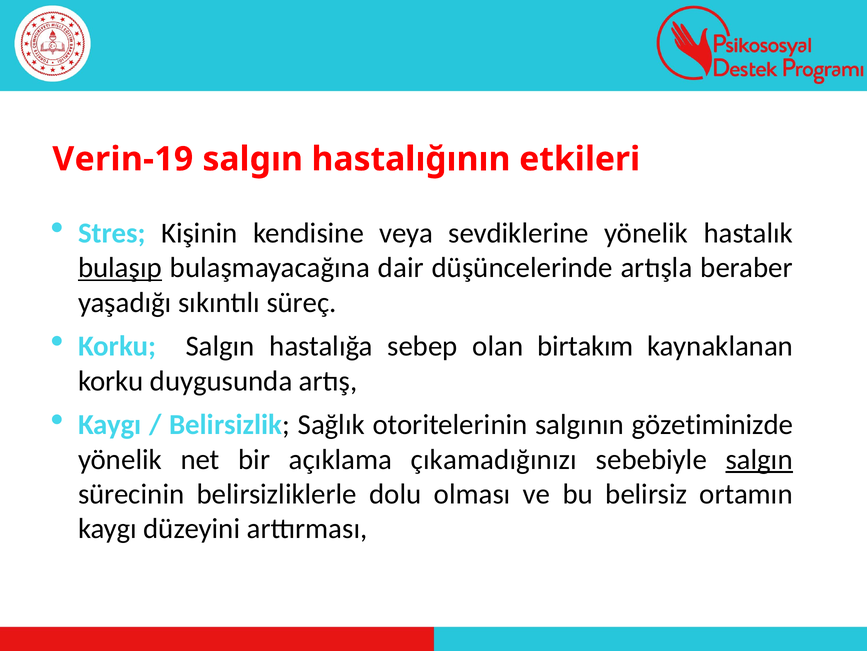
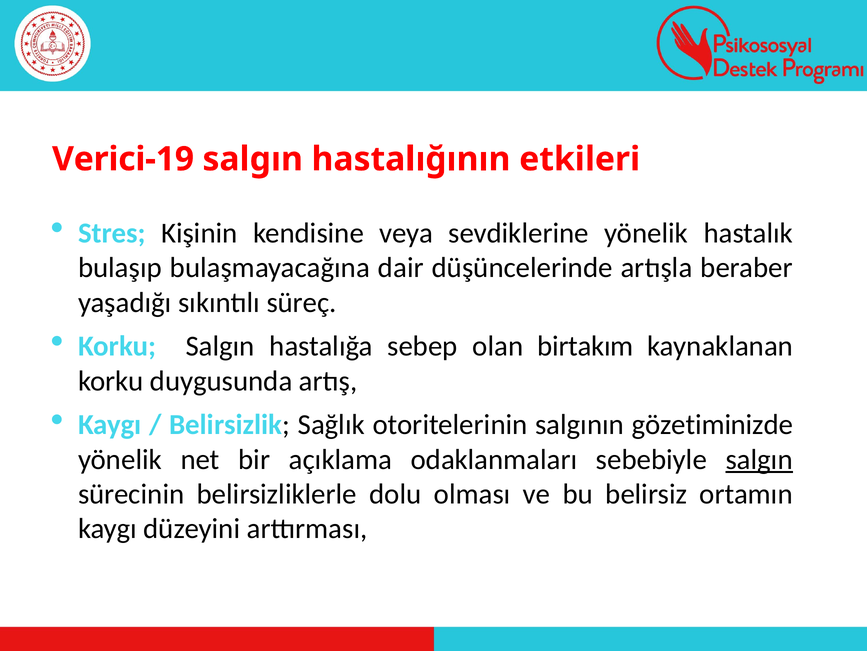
Verin-19: Verin-19 -> Verici-19
bulaşıp underline: present -> none
çıkamadığınızı: çıkamadığınızı -> odaklanmaları
